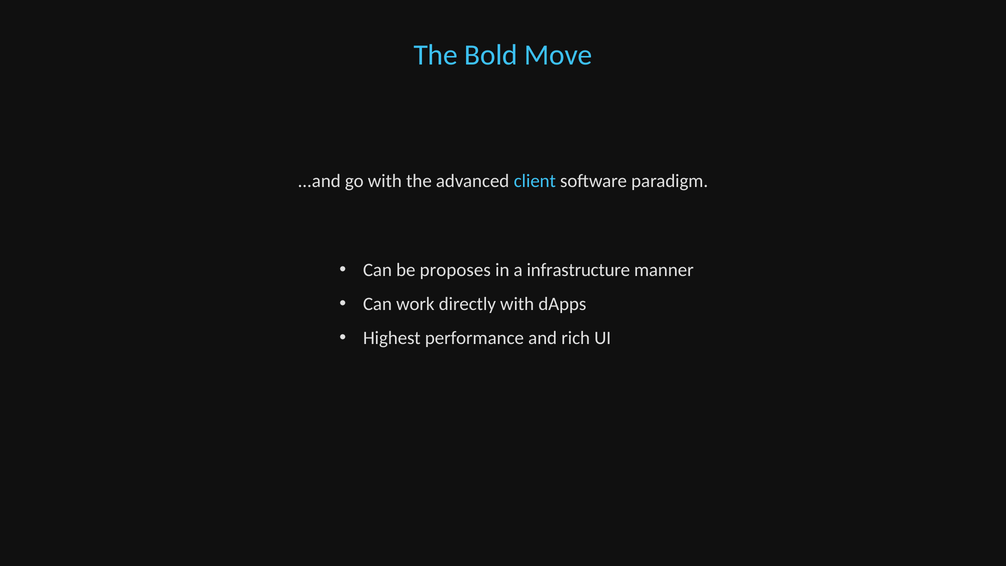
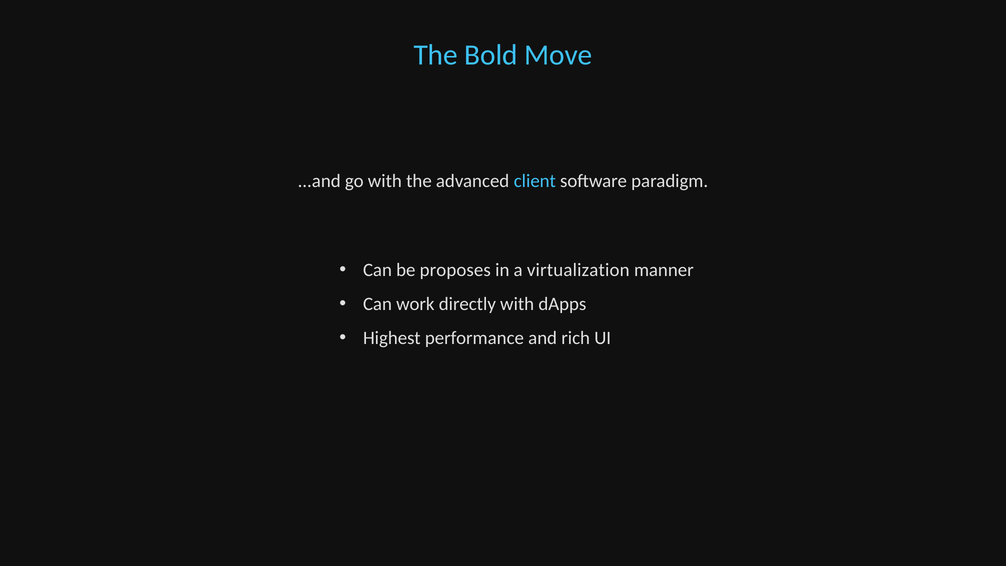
infrastructure: infrastructure -> virtualization
